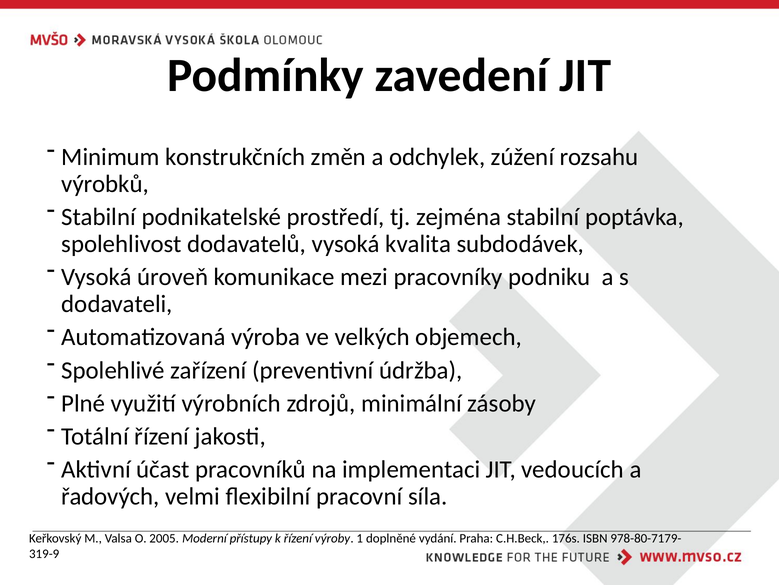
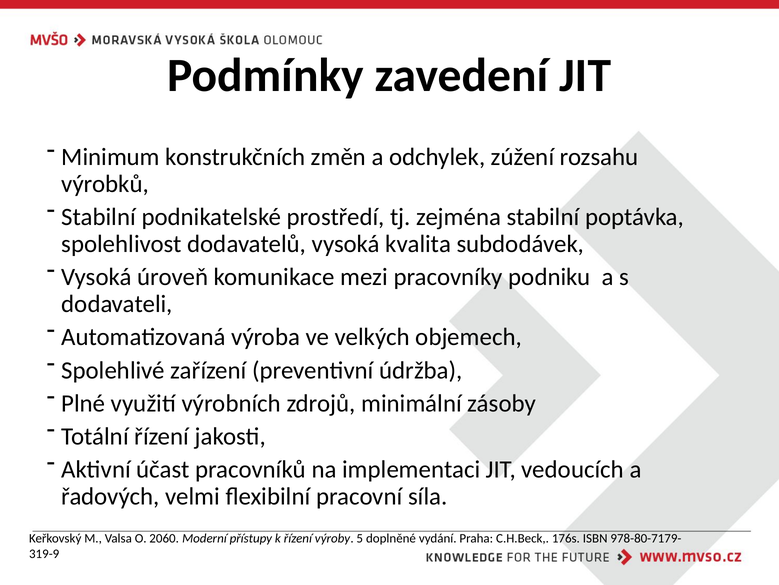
2005: 2005 -> 2060
1: 1 -> 5
